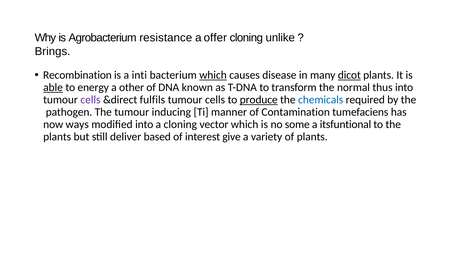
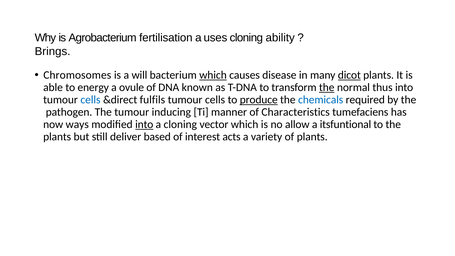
resistance: resistance -> fertilisation
offer: offer -> uses
unlike: unlike -> ability
Recombination: Recombination -> Chromosomes
inti: inti -> will
able underline: present -> none
other: other -> ovule
the at (327, 87) underline: none -> present
cells at (90, 100) colour: purple -> blue
Contamination: Contamination -> Characteristics
into at (144, 124) underline: none -> present
some: some -> allow
give: give -> acts
